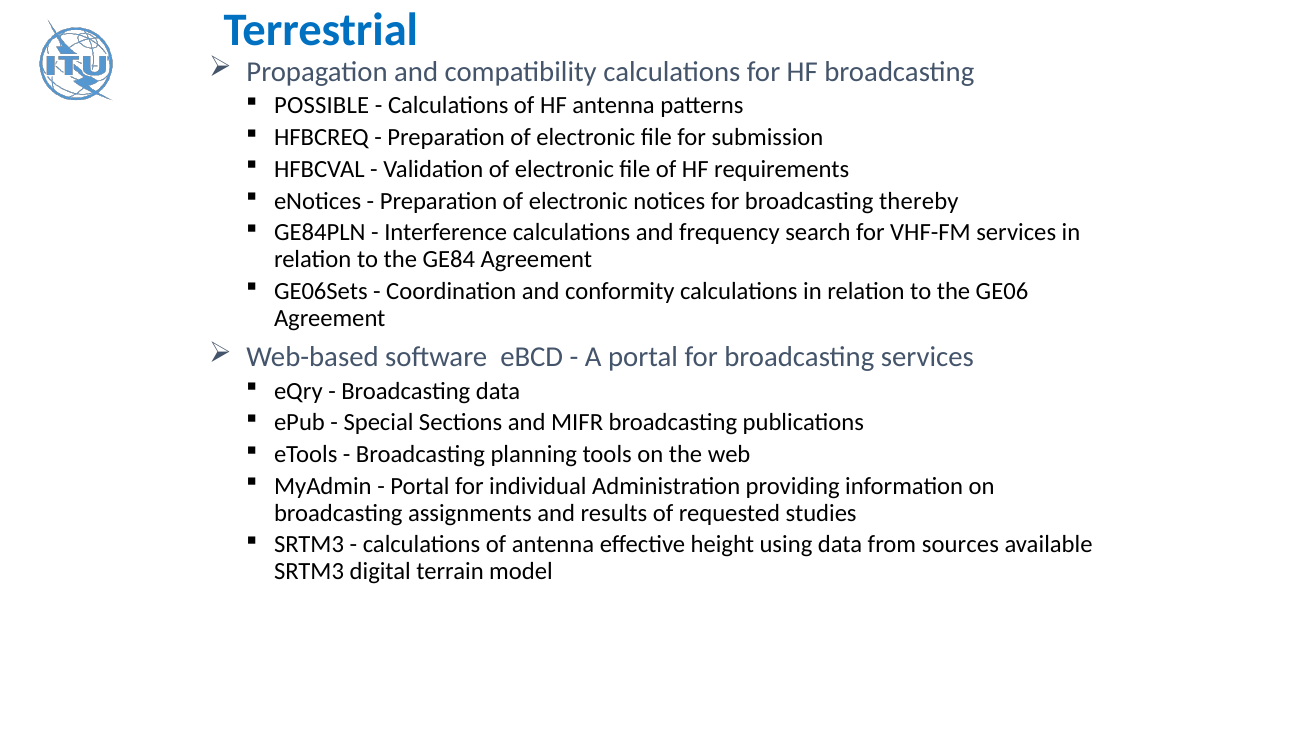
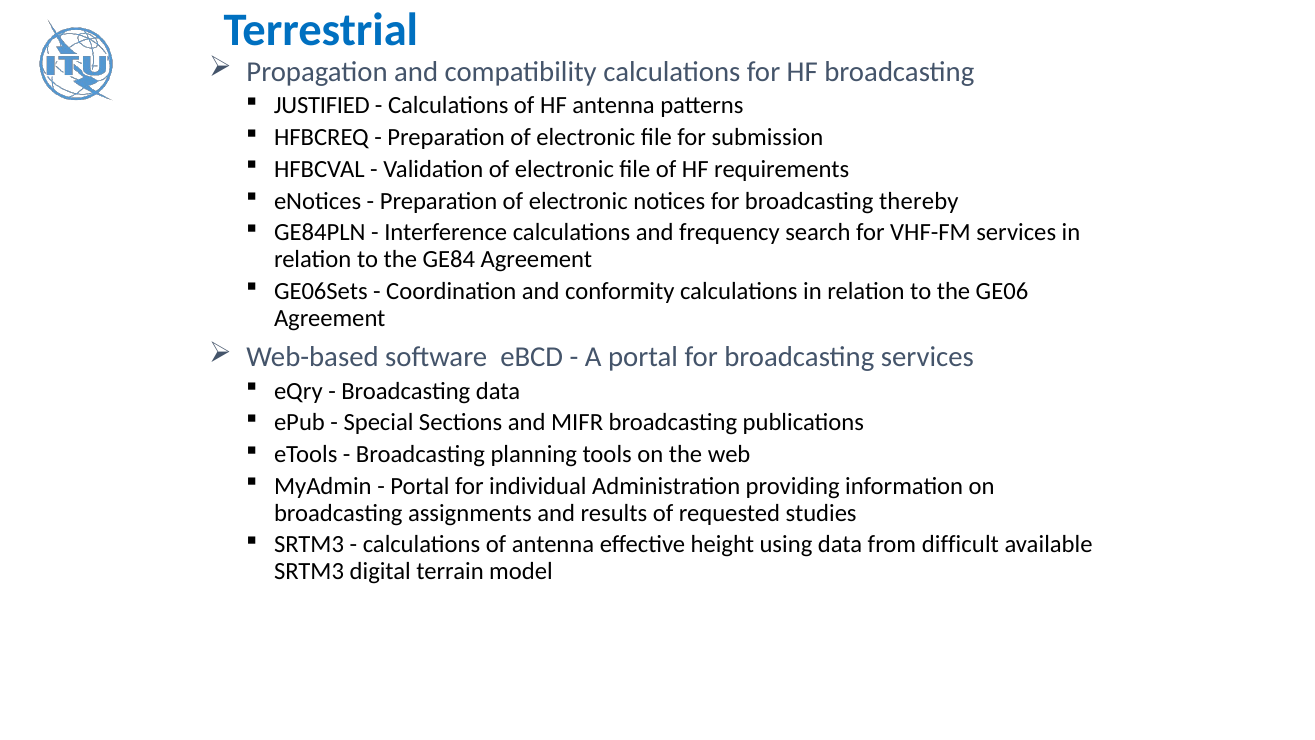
POSSIBLE: POSSIBLE -> JUSTIFIED
sources: sources -> difficult
